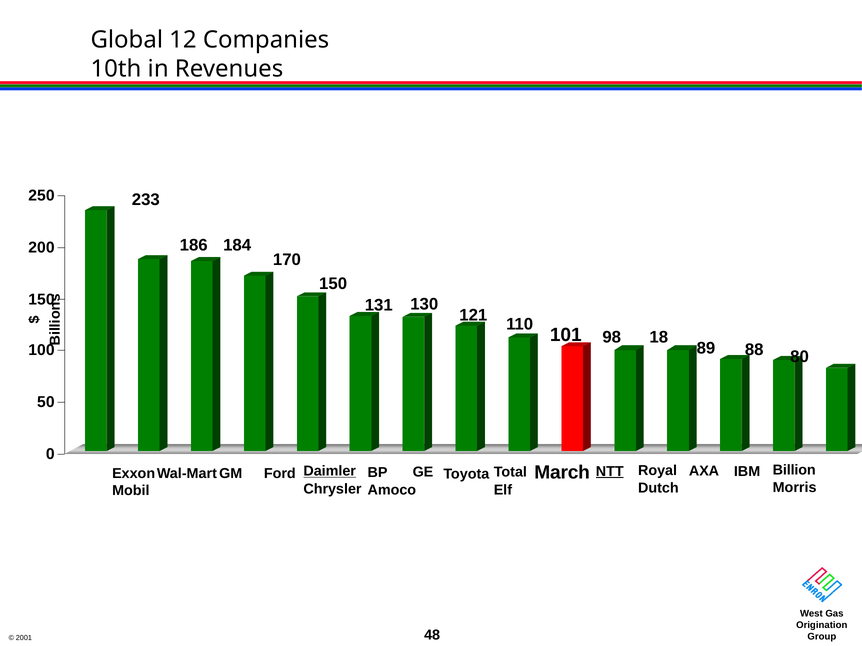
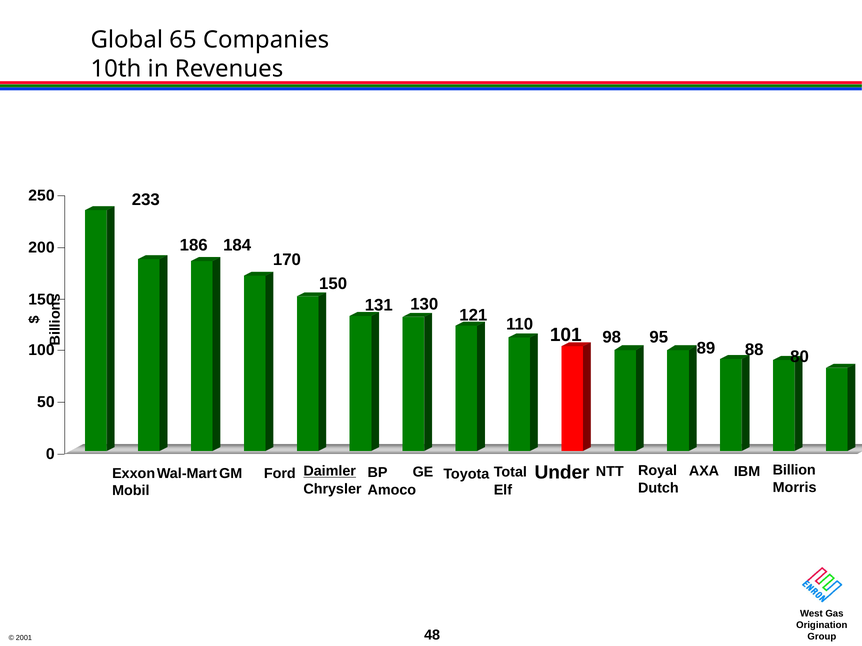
12: 12 -> 65
18: 18 -> 95
NTT underline: present -> none
March: March -> Under
